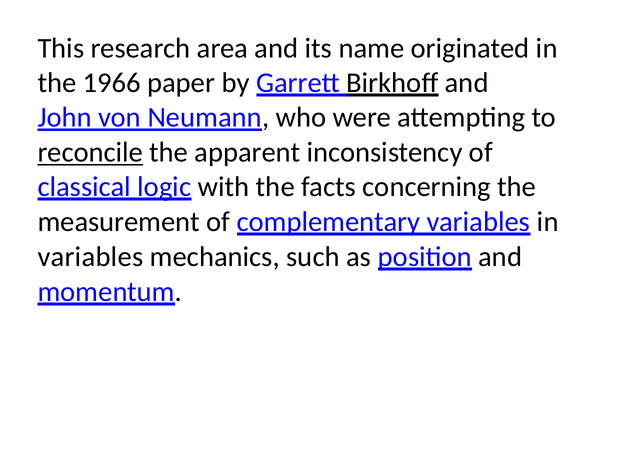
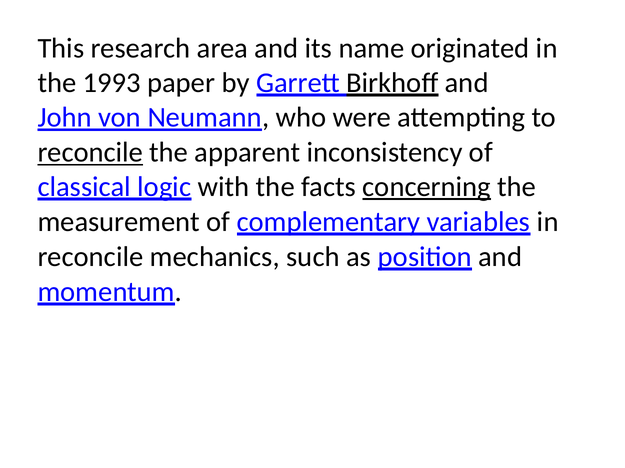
1966: 1966 -> 1993
concerning underline: none -> present
variables at (90, 257): variables -> reconcile
